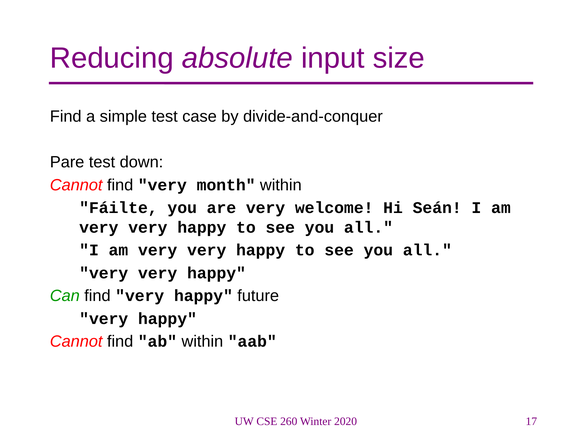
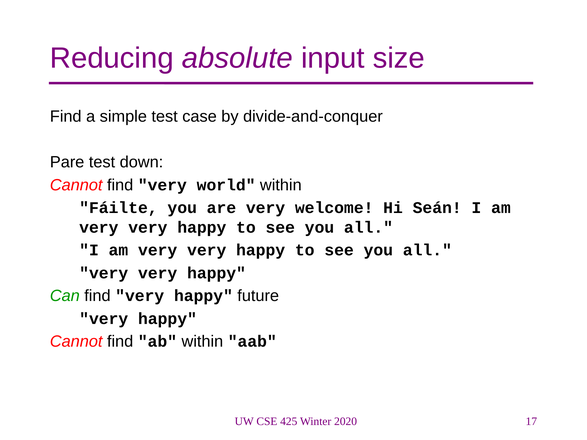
month: month -> world
260: 260 -> 425
